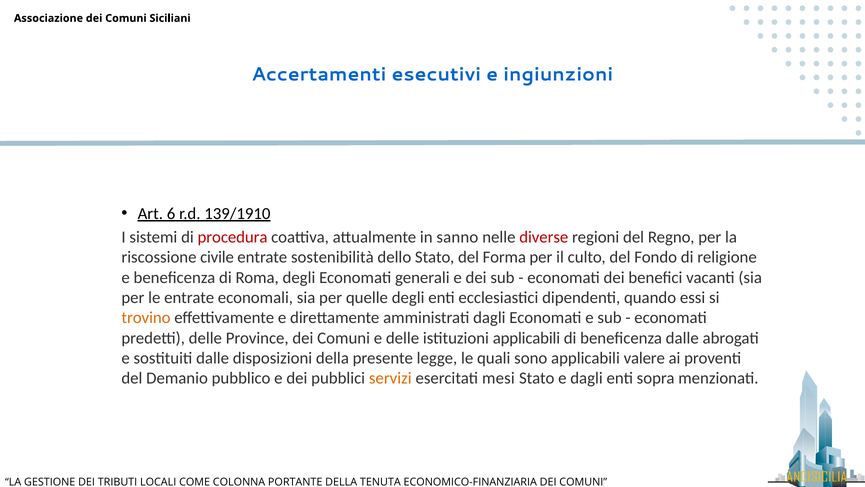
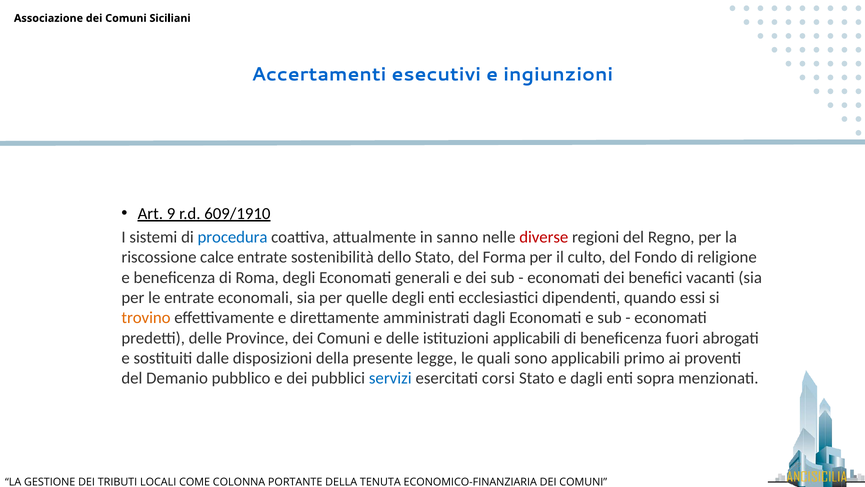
6: 6 -> 9
139/1910: 139/1910 -> 609/1910
procedura colour: red -> blue
civile: civile -> calce
beneficenza dalle: dalle -> fuori
valere: valere -> primo
servizi colour: orange -> blue
mesi: mesi -> corsi
